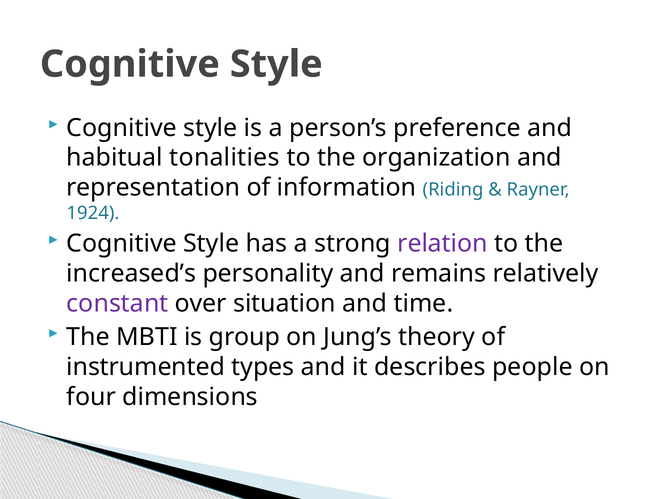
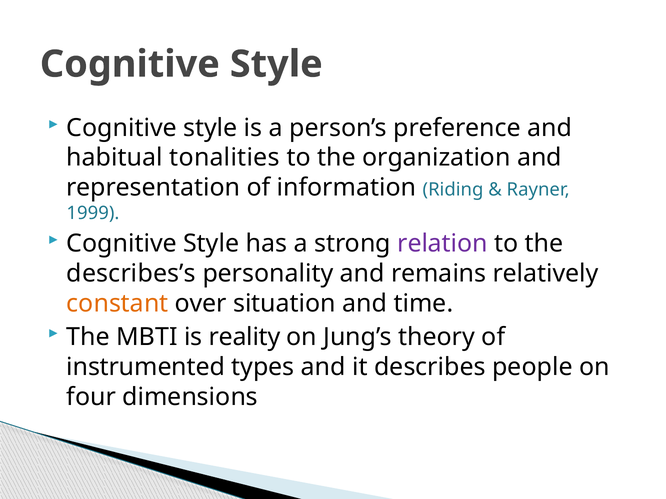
1924: 1924 -> 1999
increased’s: increased’s -> describes’s
constant colour: purple -> orange
group: group -> reality
